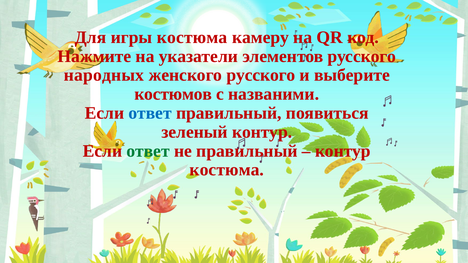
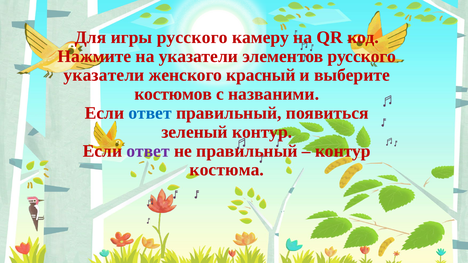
игры костюма: костюма -> русского
народных at (104, 75): народных -> указатели
женского русского: русского -> красный
ответ at (148, 151) colour: green -> purple
